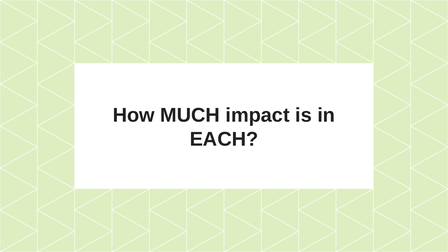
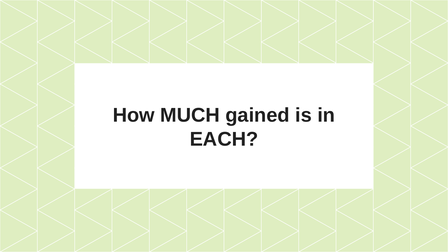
impact: impact -> gained
